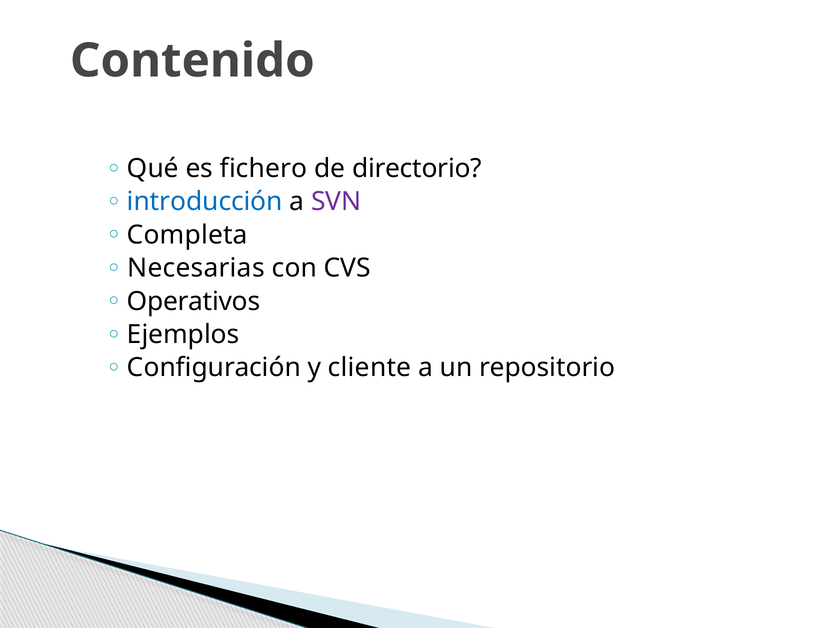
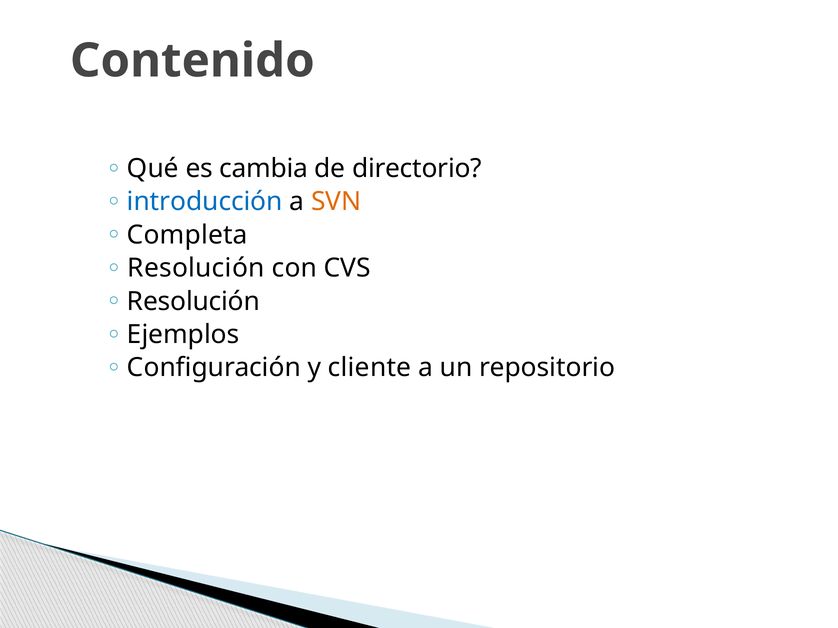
fichero: fichero -> cambia
SVN colour: purple -> orange
Necesarias at (196, 268): Necesarias -> Resolución
Operativos at (194, 302): Operativos -> Resolución
